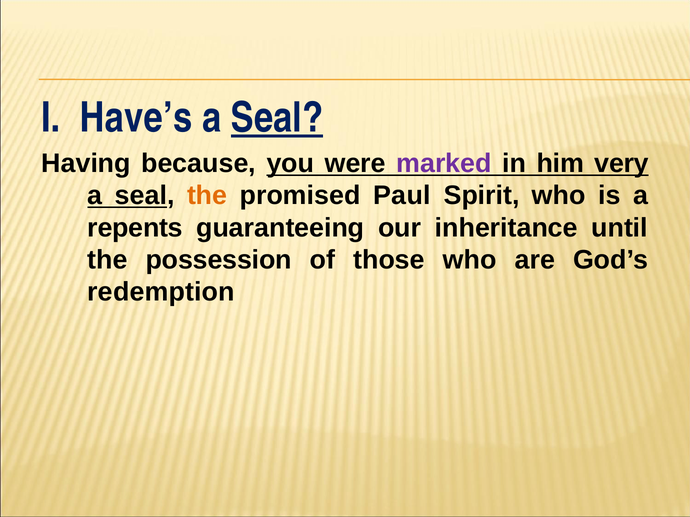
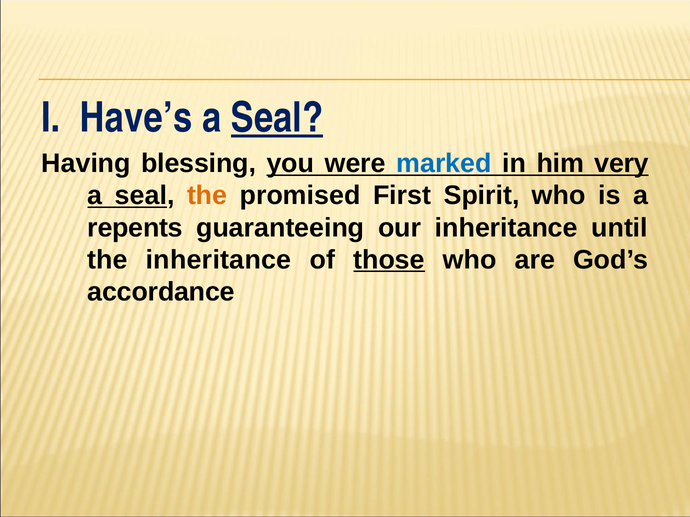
because: because -> blessing
marked colour: purple -> blue
Paul: Paul -> First
the possession: possession -> inheritance
those underline: none -> present
redemption: redemption -> accordance
